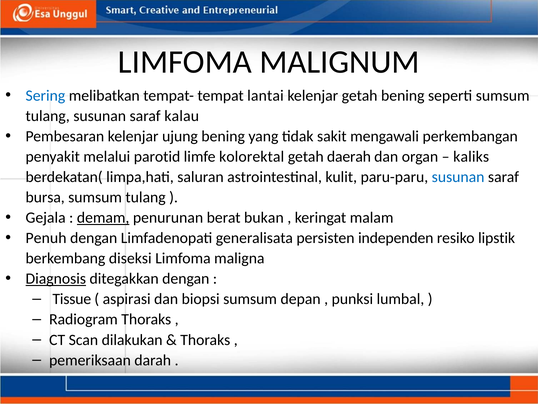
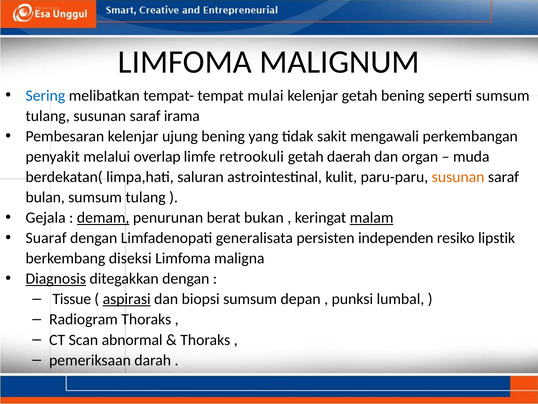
lantai: lantai -> mulai
kalau: kalau -> irama
parotid: parotid -> overlap
kolorektal: kolorektal -> retrookuli
kaliks: kaliks -> muda
susunan at (458, 177) colour: blue -> orange
bursa: bursa -> bulan
malam underline: none -> present
Penuh: Penuh -> Suaraf
aspirasi underline: none -> present
dilakukan: dilakukan -> abnormal
